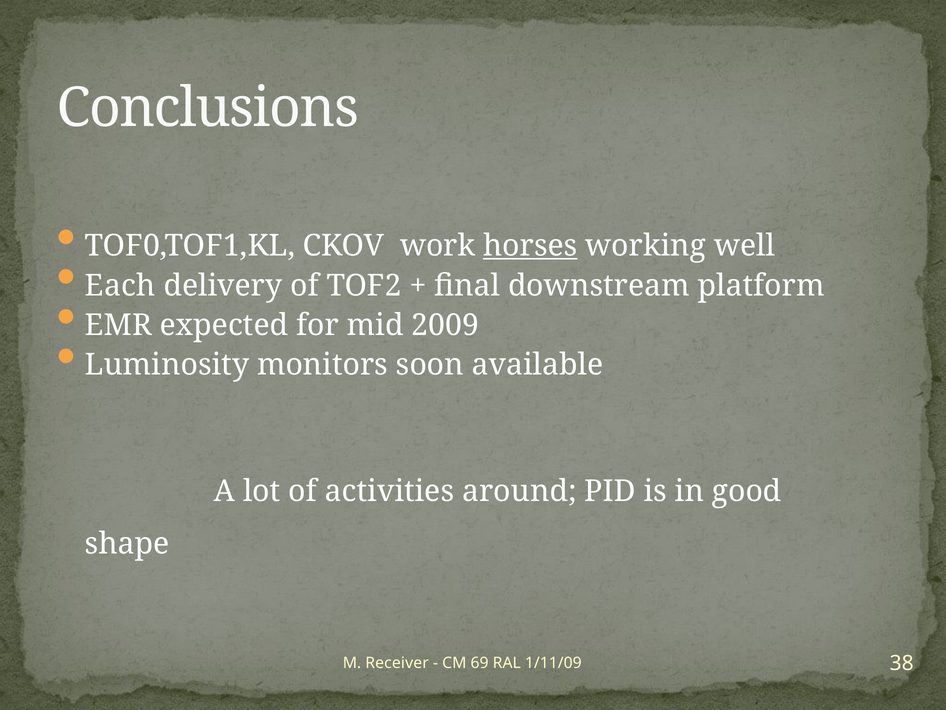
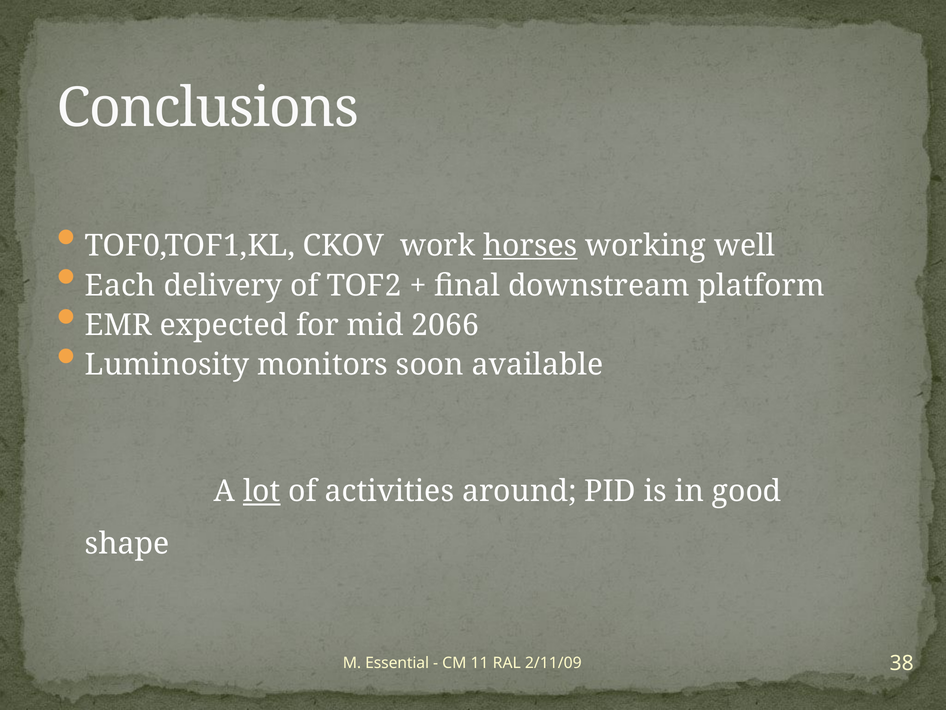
2009: 2009 -> 2066
lot underline: none -> present
Receiver: Receiver -> Essential
69: 69 -> 11
1/11/09: 1/11/09 -> 2/11/09
